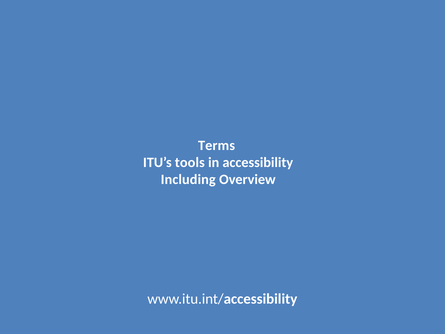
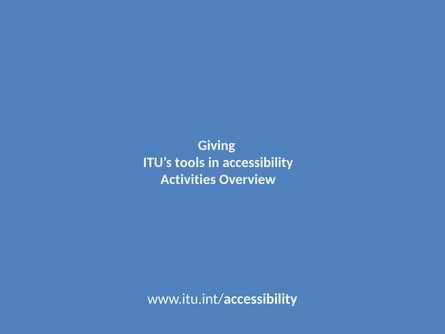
Terms: Terms -> Giving
Including: Including -> Activities
